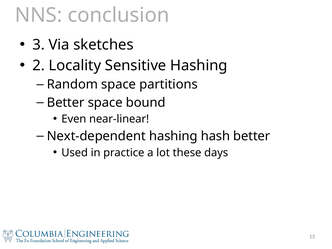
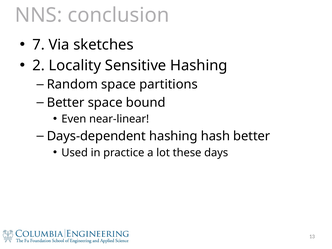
3: 3 -> 7
Next-dependent: Next-dependent -> Days-dependent
